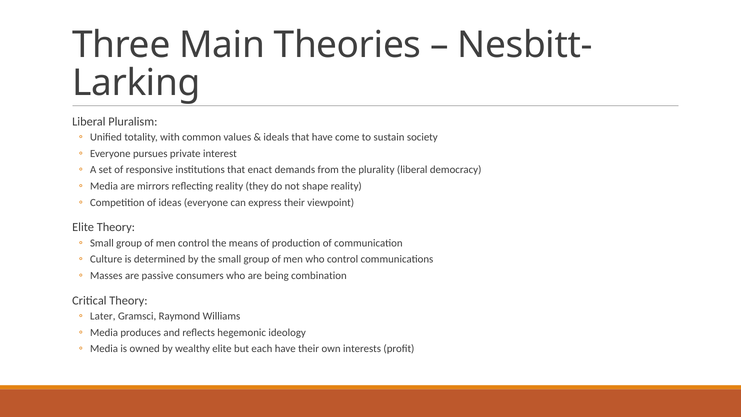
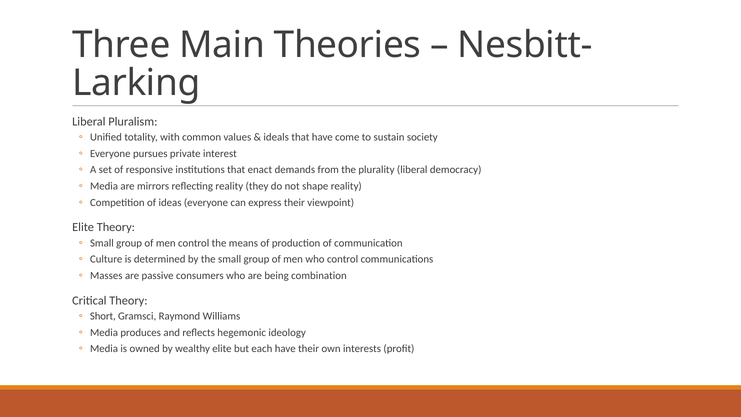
Later: Later -> Short
